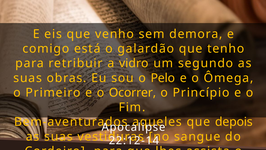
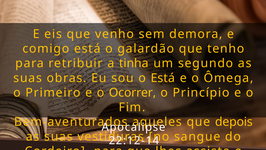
vidro: vidro -> tinha
o Pelo: Pelo -> Está
